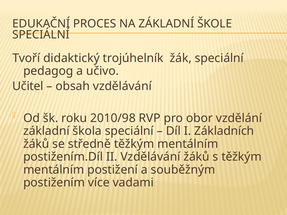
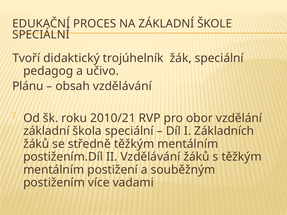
Učitel: Učitel -> Plánu
2010/98: 2010/98 -> 2010/21
